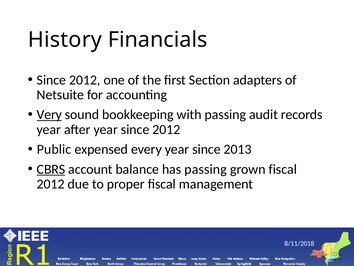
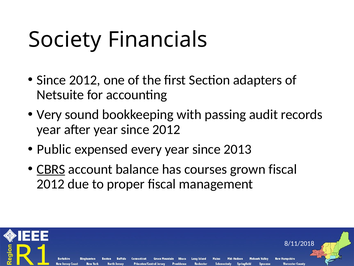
History: History -> Society
Very underline: present -> none
has passing: passing -> courses
